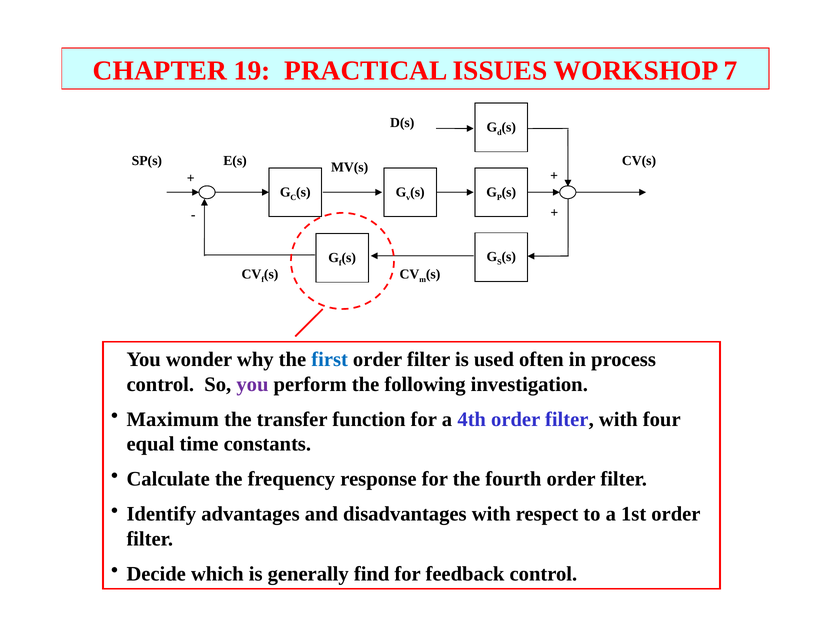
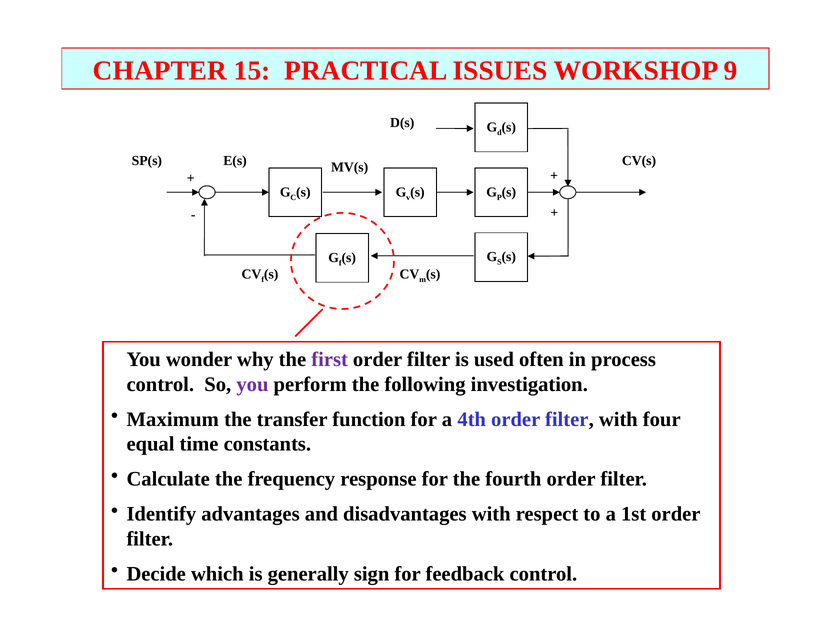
19: 19 -> 15
7: 7 -> 9
first colour: blue -> purple
find: find -> sign
